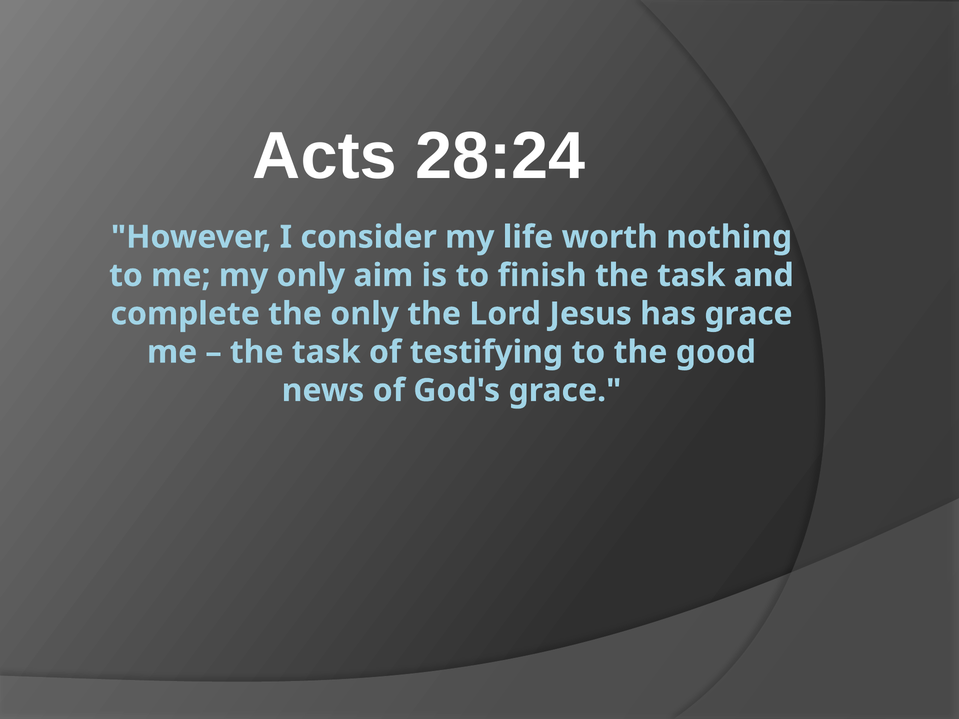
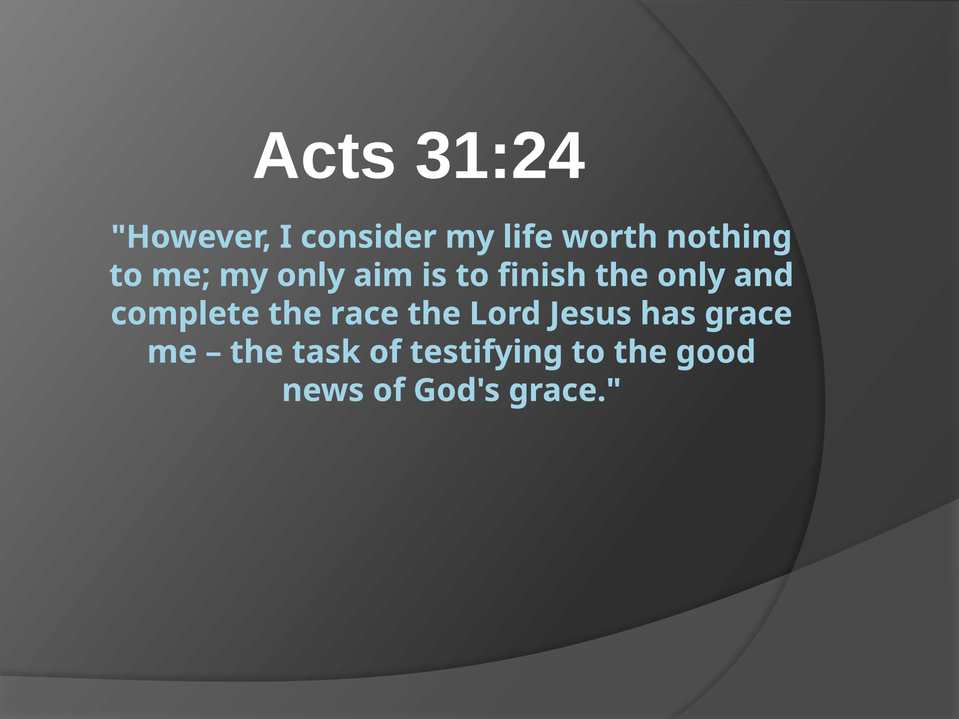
28:24: 28:24 -> 31:24
finish the task: task -> only
the only: only -> race
